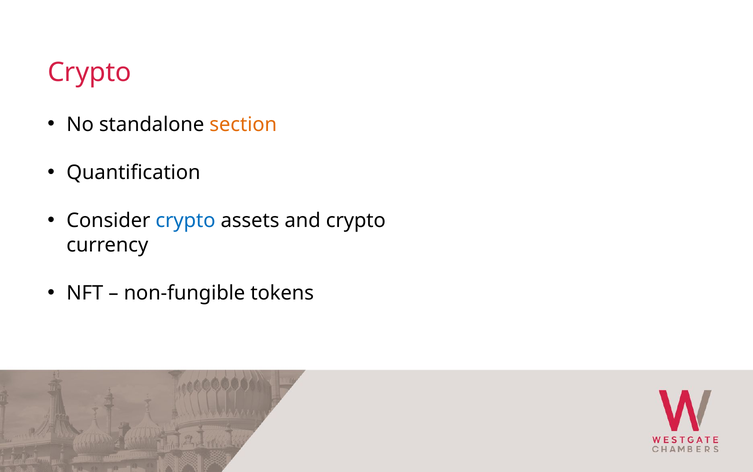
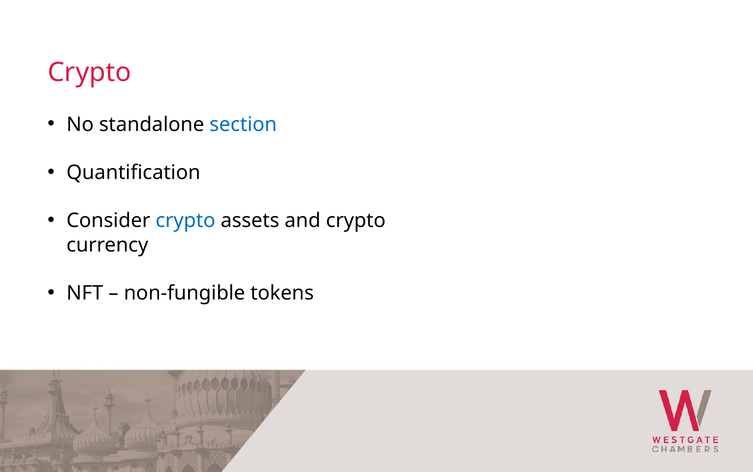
section colour: orange -> blue
